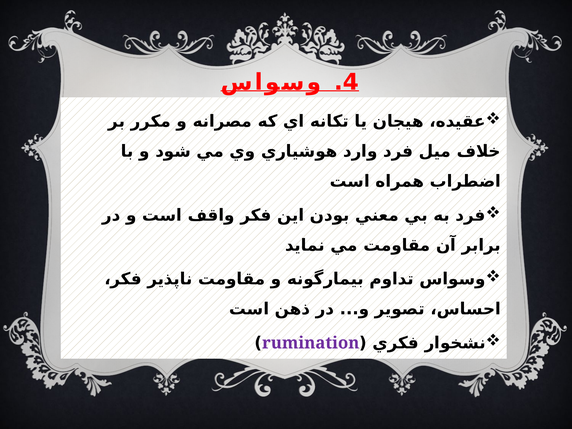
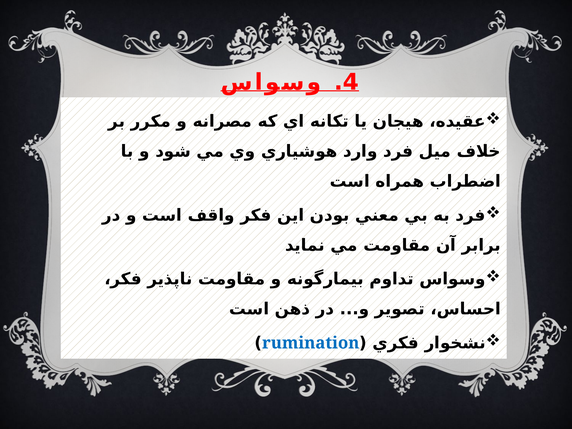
rumination colour: purple -> blue
